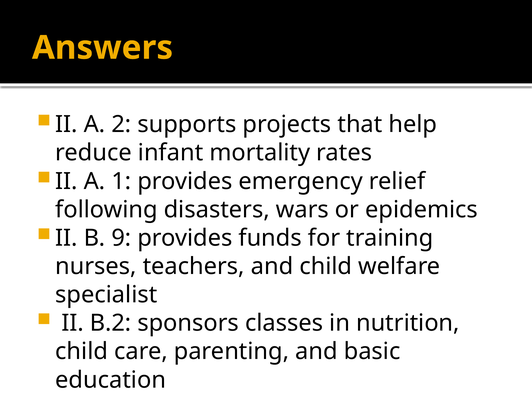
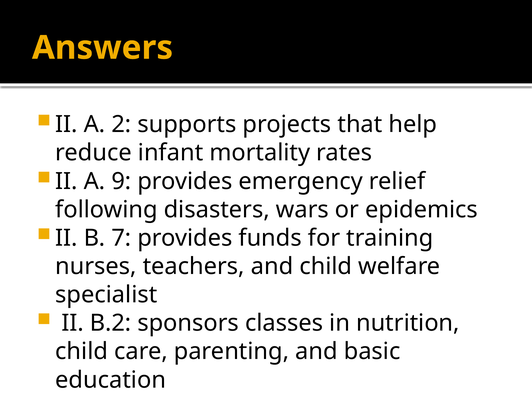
1: 1 -> 9
9: 9 -> 7
